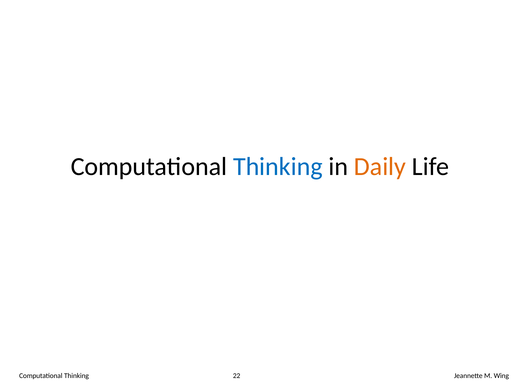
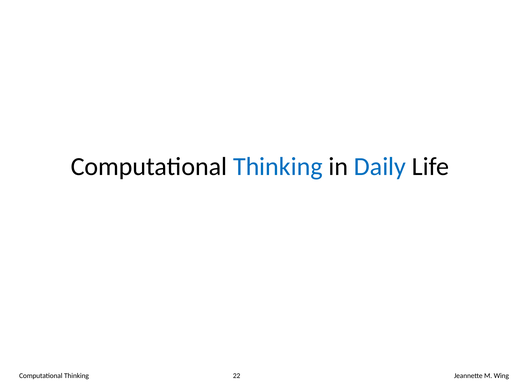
Daily colour: orange -> blue
